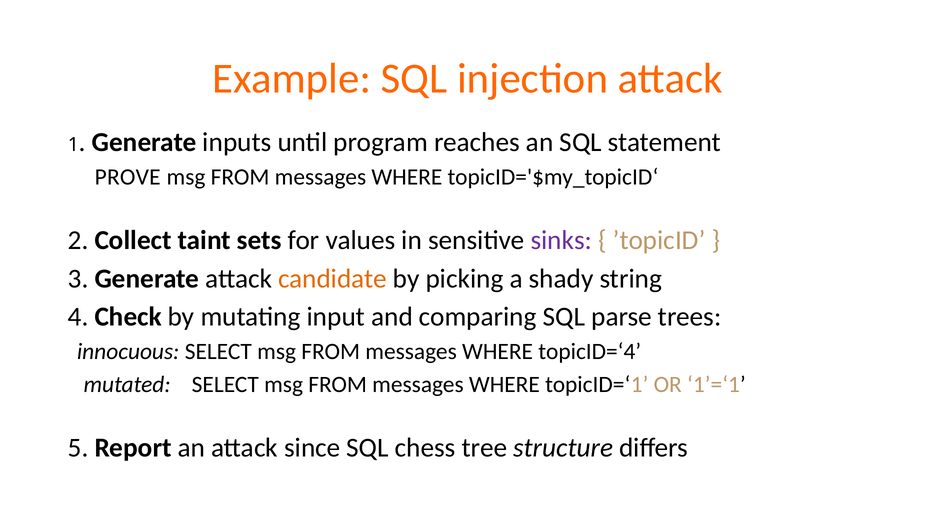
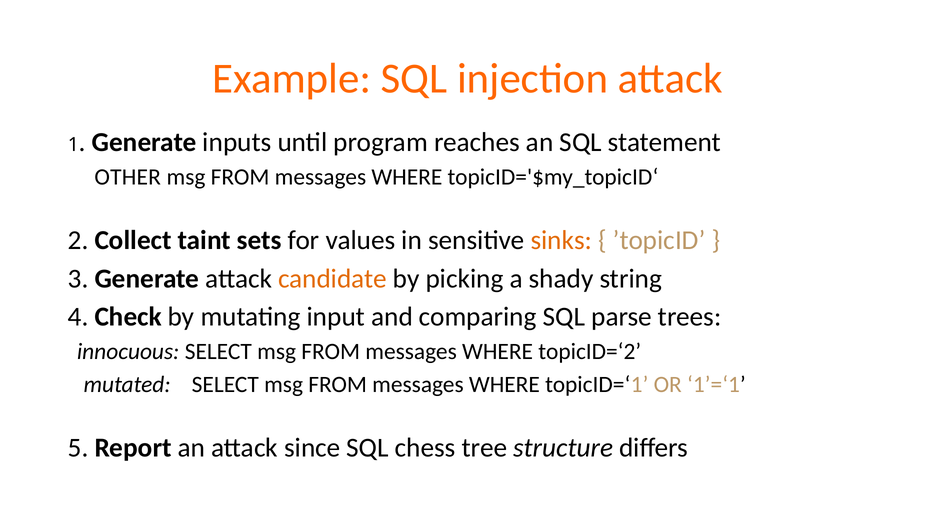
PROVE: PROVE -> OTHER
sinks colour: purple -> orange
topicID=‘4: topicID=‘4 -> topicID=‘2
